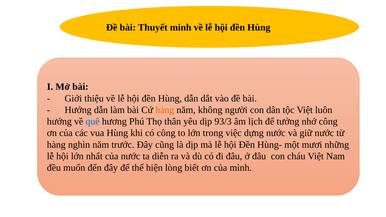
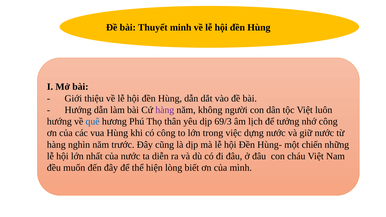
hàng at (165, 110) colour: orange -> purple
93/3: 93/3 -> 69/3
mươi: mươi -> chiến
